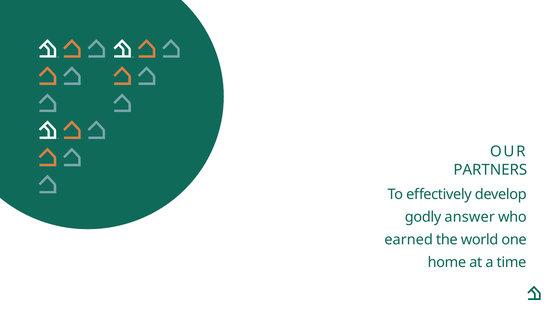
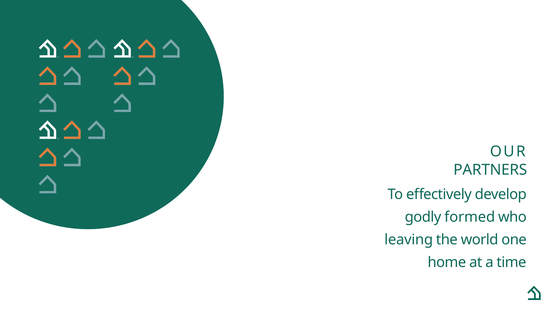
answer: answer -> formed
earned: earned -> leaving
